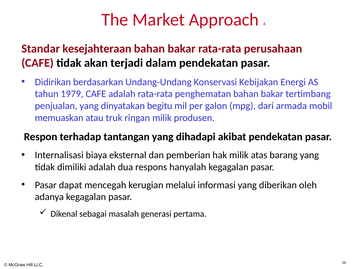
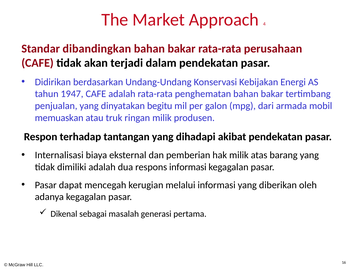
kesejahteraan: kesejahteraan -> dibandingkan
1979: 1979 -> 1947
respons hanyalah: hanyalah -> informasi
